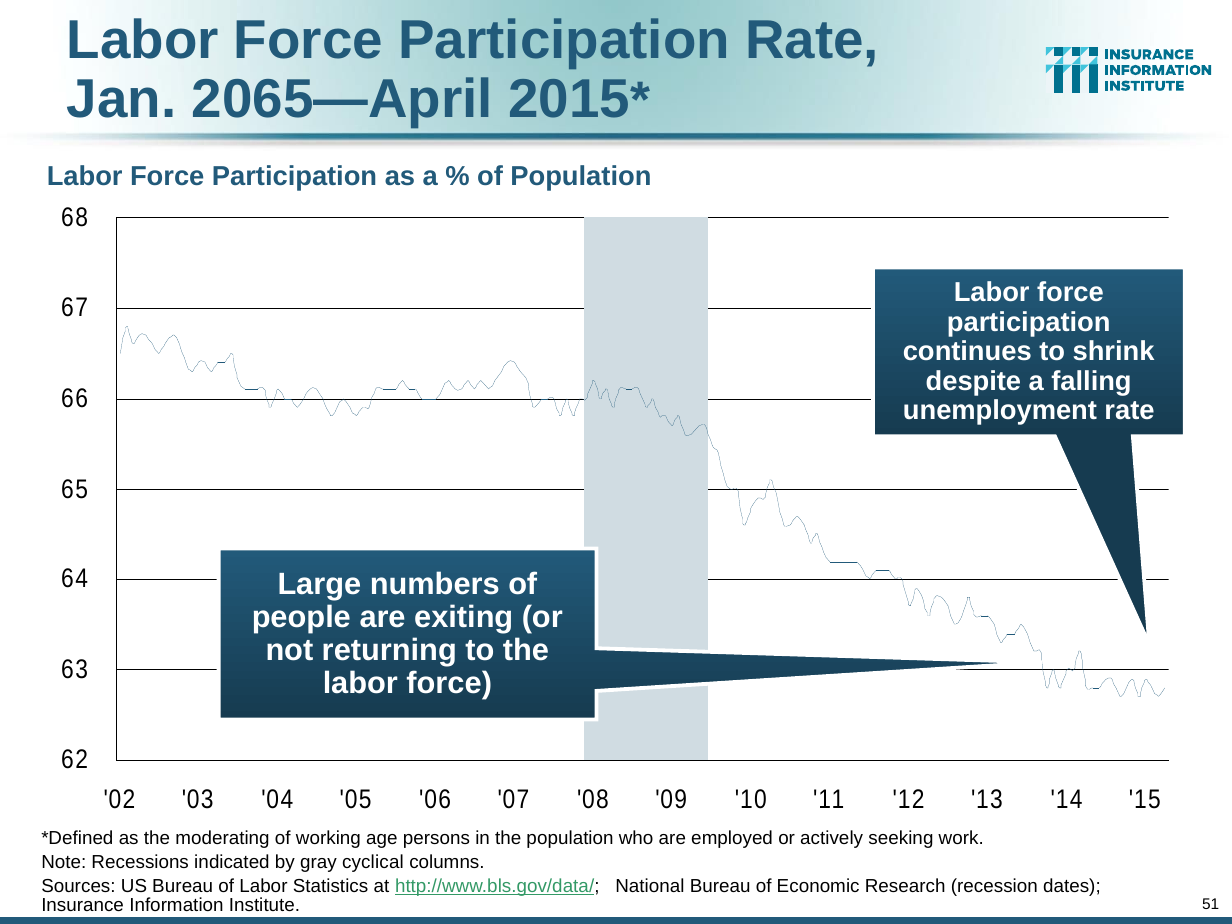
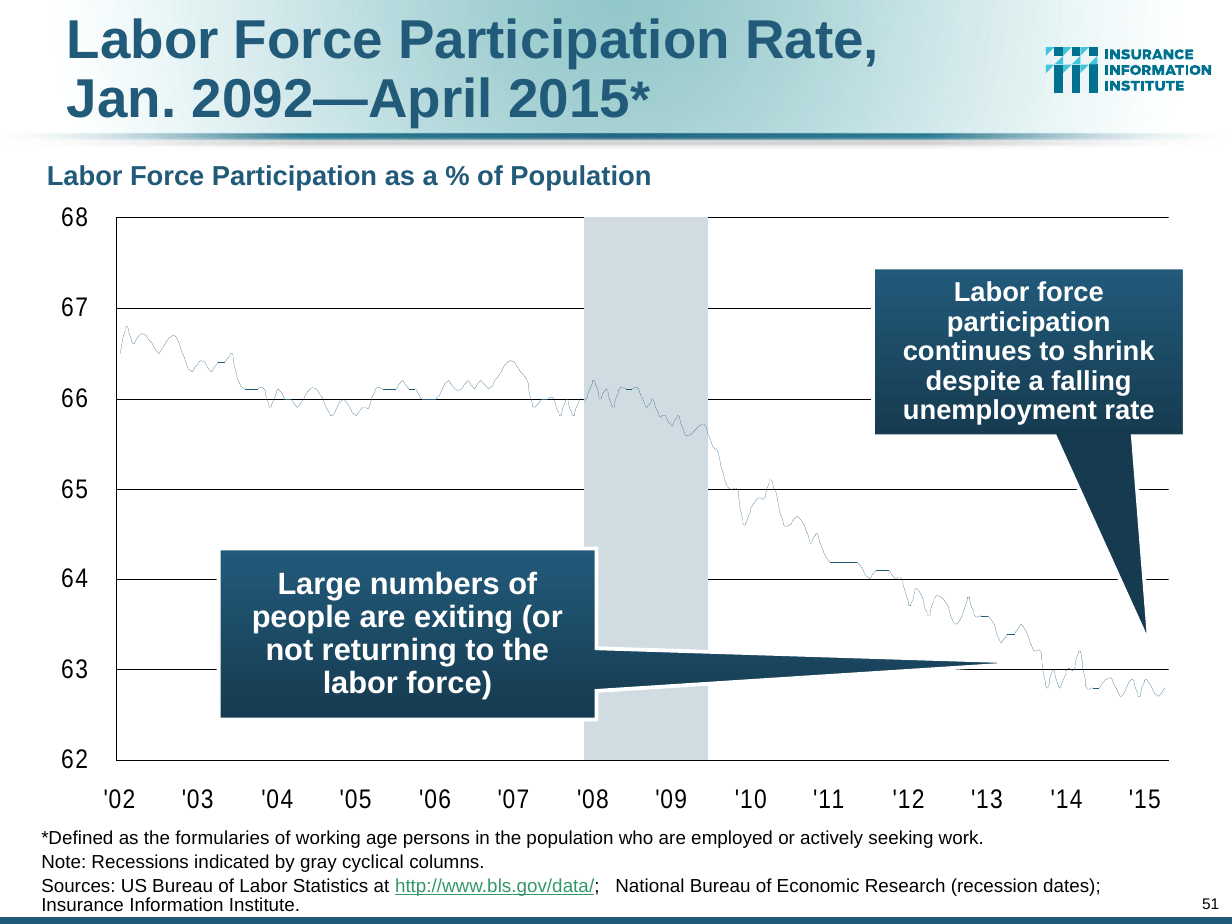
2065—April: 2065—April -> 2092—April
moderating: moderating -> formularies
